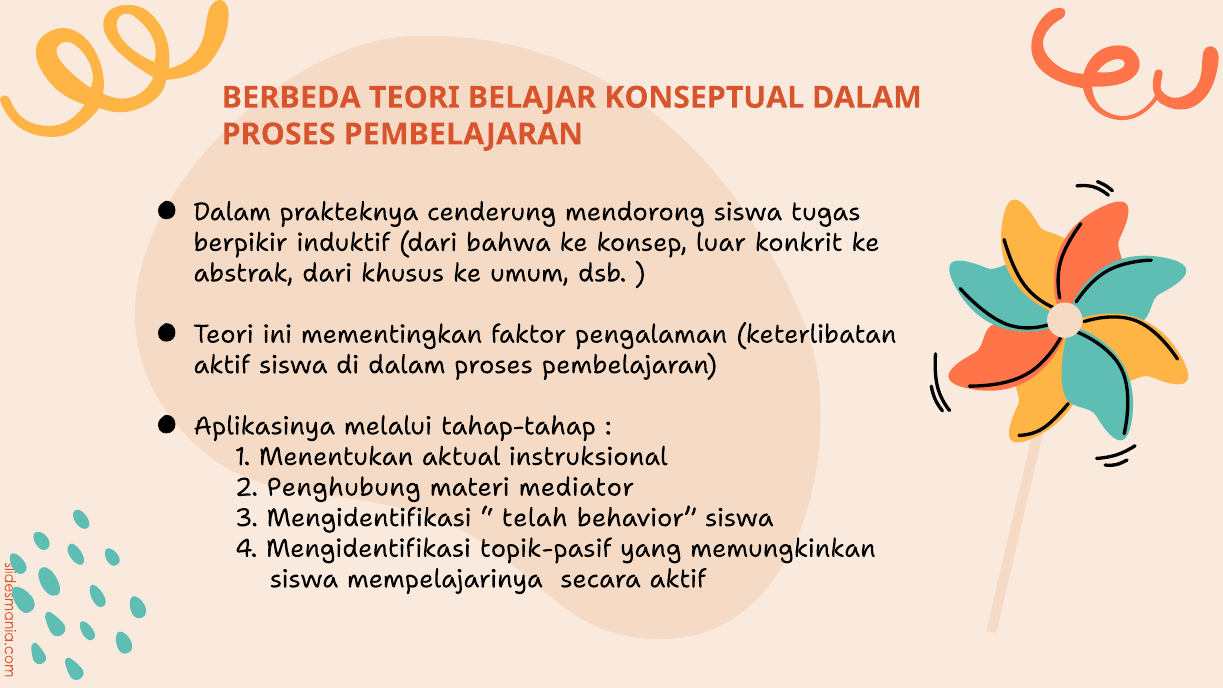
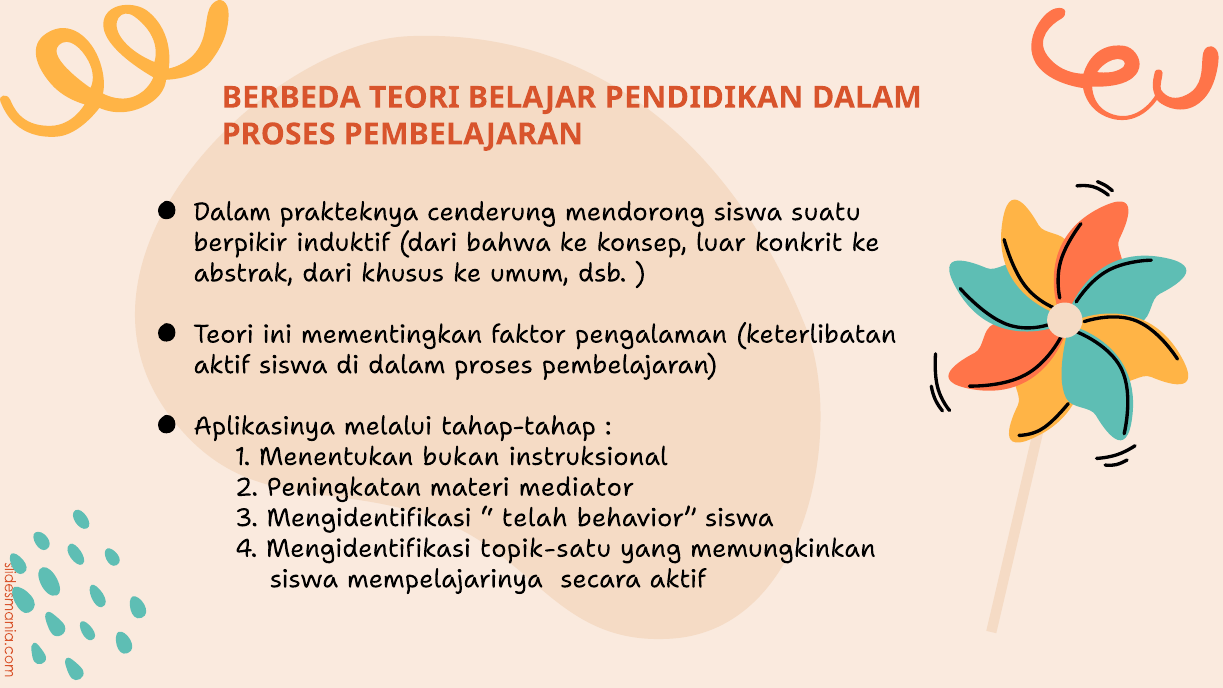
KONSEPTUAL: KONSEPTUAL -> PENDIDIKAN
tugas: tugas -> suatu
aktual: aktual -> bukan
Penghubung: Penghubung -> Peningkatan
topik-pasif: topik-pasif -> topik-satu
